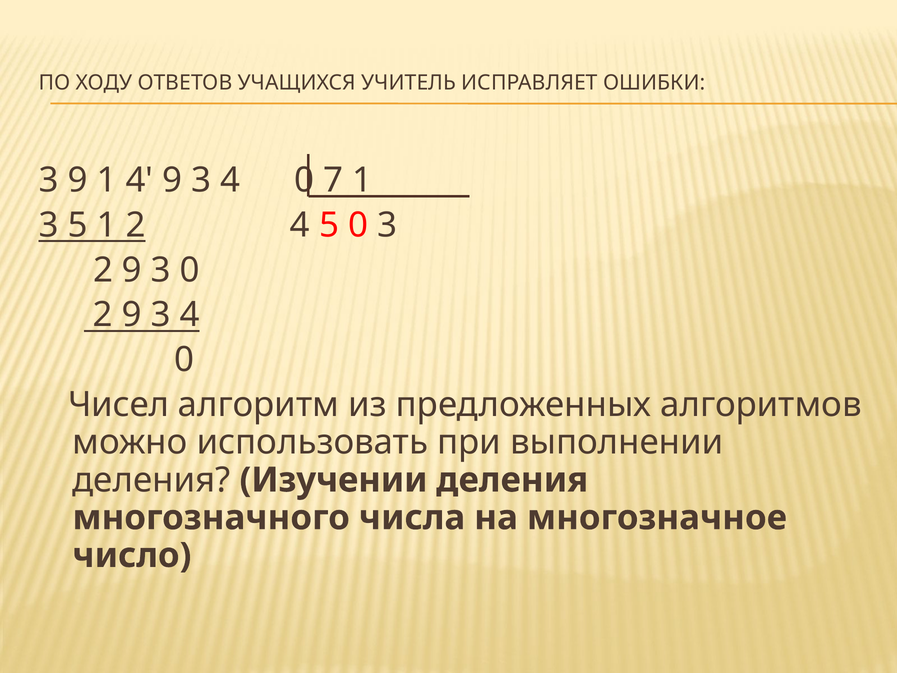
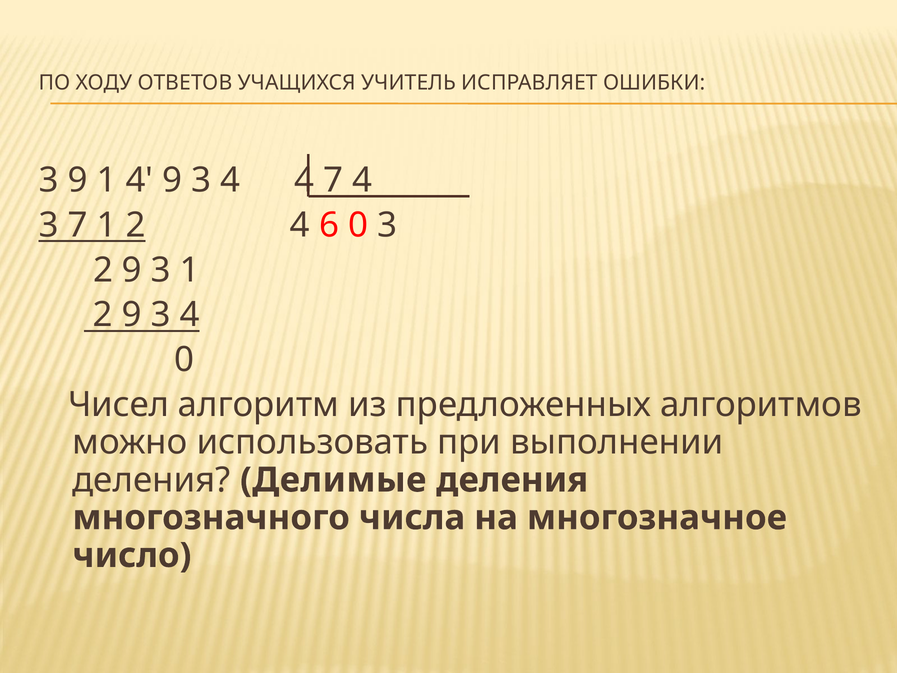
0 at (304, 180): 0 -> 4
7 1: 1 -> 4
3 5: 5 -> 7
4 5: 5 -> 6
3 0: 0 -> 1
Изучении: Изучении -> Делимые
